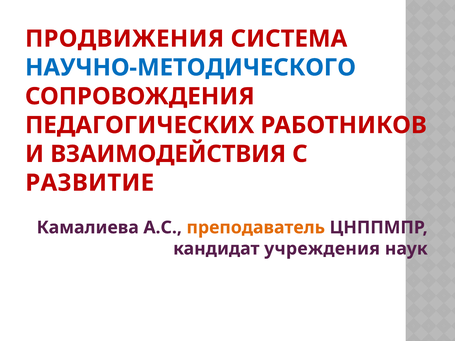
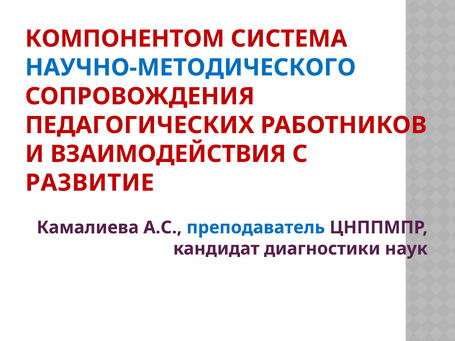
ПРОДВИЖЕНИЯ: ПРОДВИЖЕНИЯ -> КОМПОНЕНТОМ
преподаватель colour: orange -> blue
учреждения: учреждения -> диагностики
